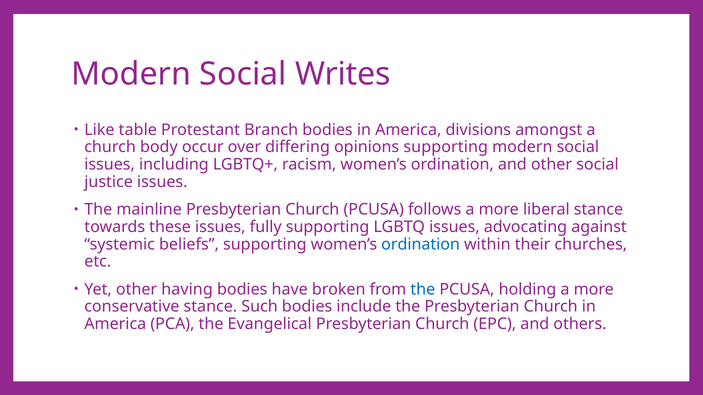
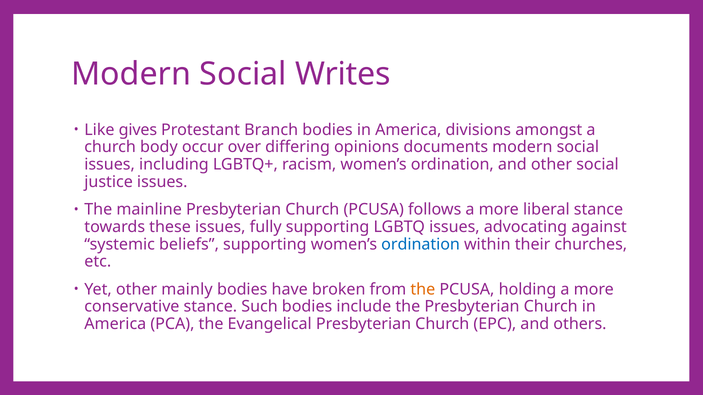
table: table -> gives
opinions supporting: supporting -> documents
having: having -> mainly
the at (423, 290) colour: blue -> orange
